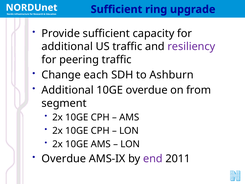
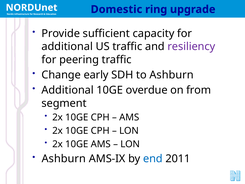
Sufficient at (117, 9): Sufficient -> Domestic
each: each -> early
Overdue at (64, 158): Overdue -> Ashburn
end colour: purple -> blue
